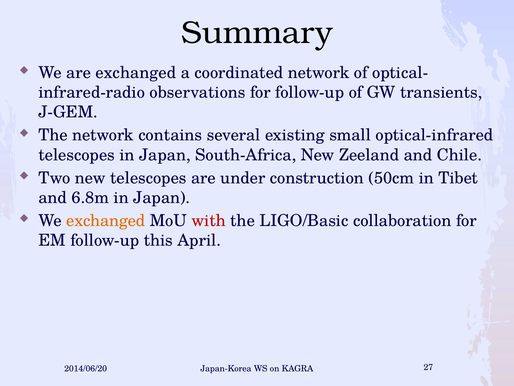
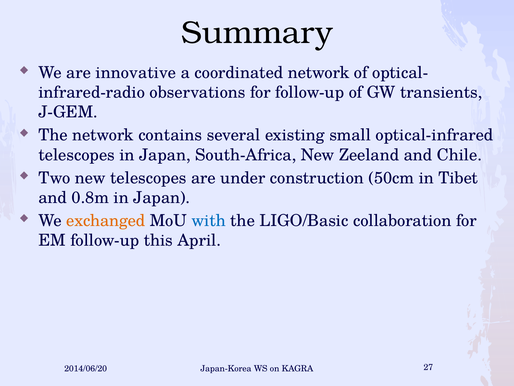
are exchanged: exchanged -> innovative
6.8m: 6.8m -> 0.8m
with colour: red -> blue
